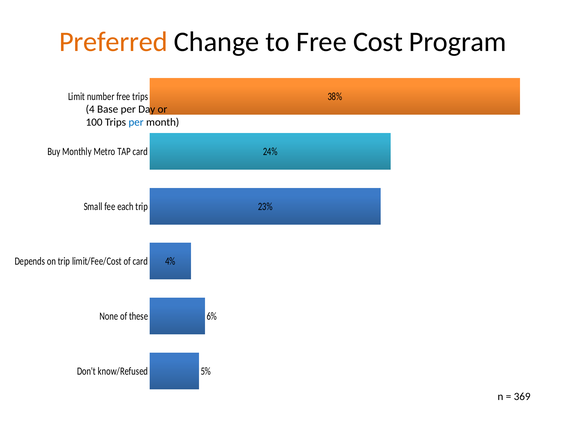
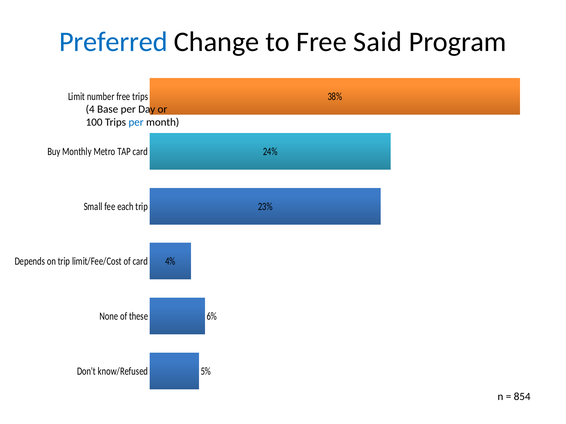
Preferred colour: orange -> blue
Cost: Cost -> Said
369: 369 -> 854
